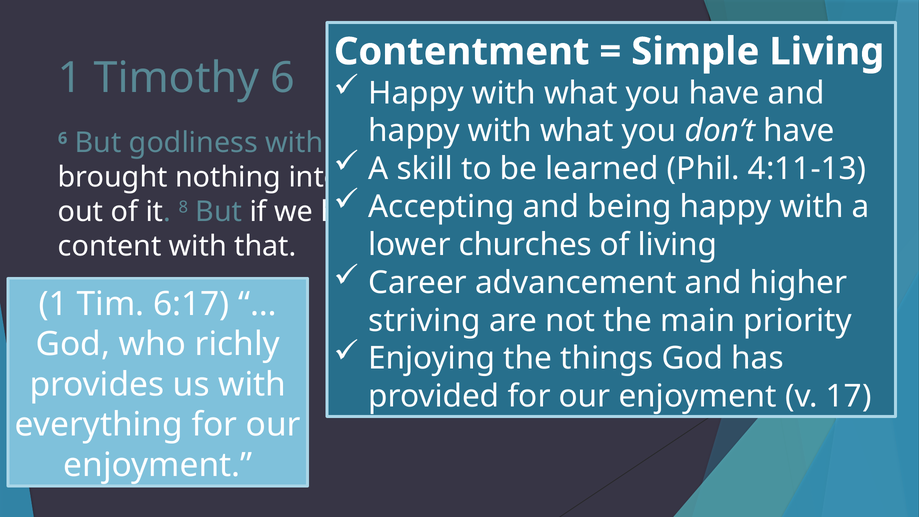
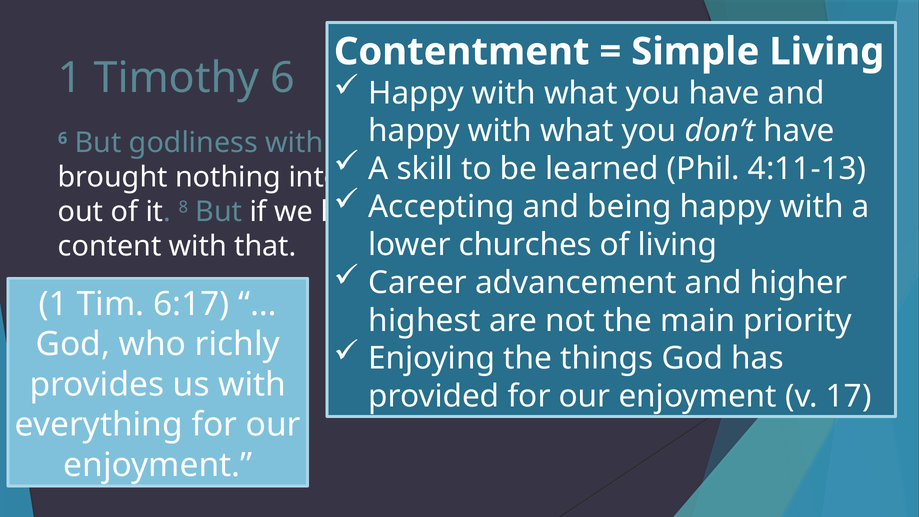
striving: striving -> highest
